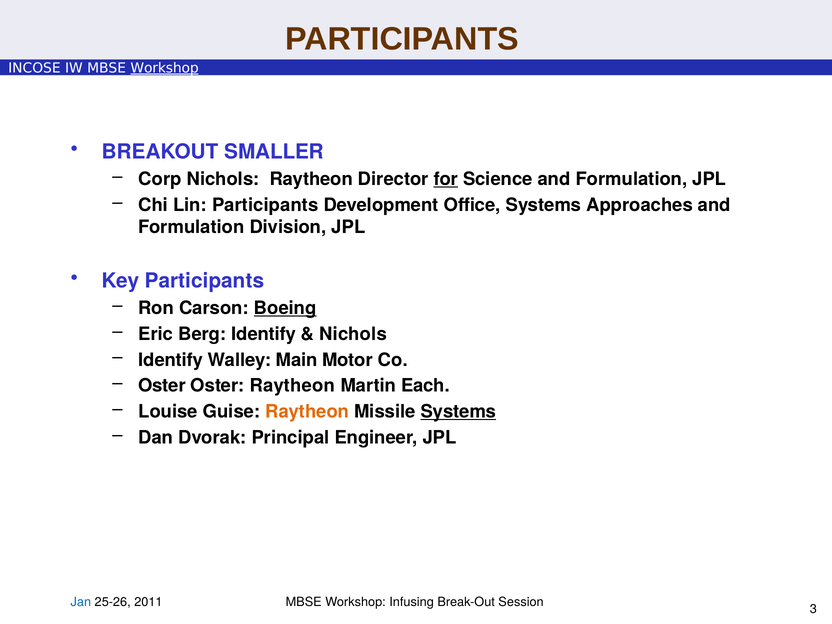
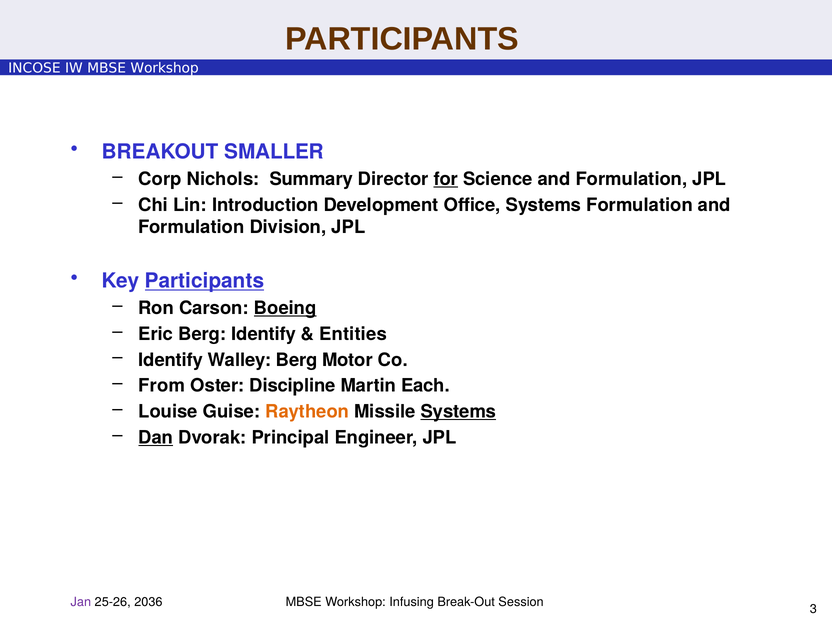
Workshop at (165, 68) underline: present -> none
Nichols Raytheon: Raytheon -> Summary
Lin Participants: Participants -> Introduction
Systems Approaches: Approaches -> Formulation
Participants at (205, 281) underline: none -> present
Nichols at (353, 334): Nichols -> Entities
Walley Main: Main -> Berg
Oster at (162, 386): Oster -> From
Oster Raytheon: Raytheon -> Discipline
Dan underline: none -> present
Jan colour: blue -> purple
2011: 2011 -> 2036
